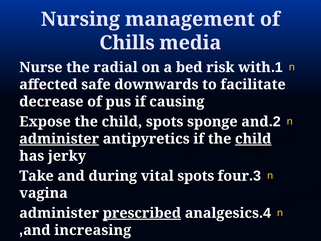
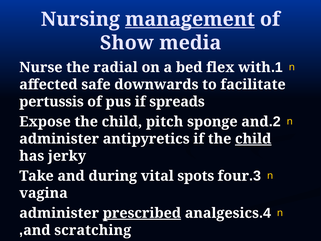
management underline: none -> present
Chills: Chills -> Show
risk: risk -> flex
decrease: decrease -> pertussis
causing: causing -> spreads
child spots: spots -> pitch
administer at (59, 139) underline: present -> none
increasing: increasing -> scratching
